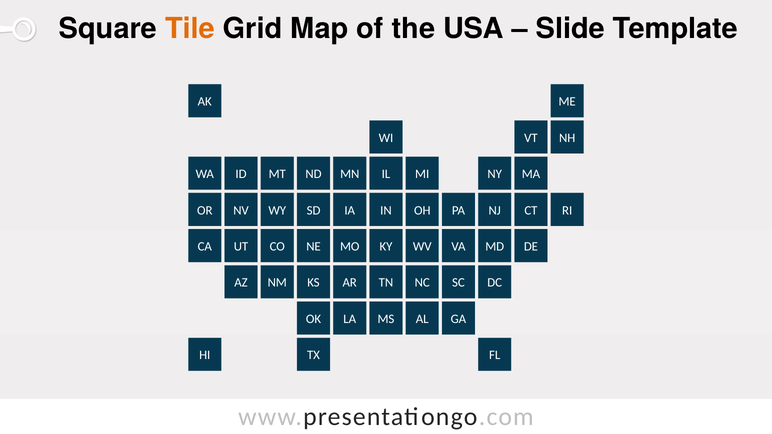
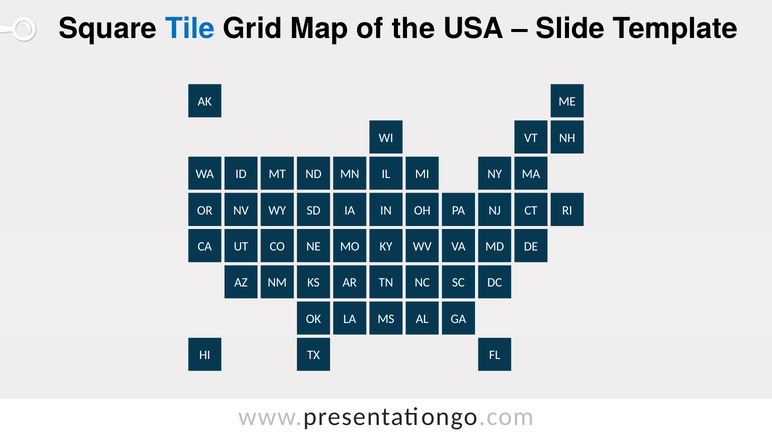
Tile colour: orange -> blue
